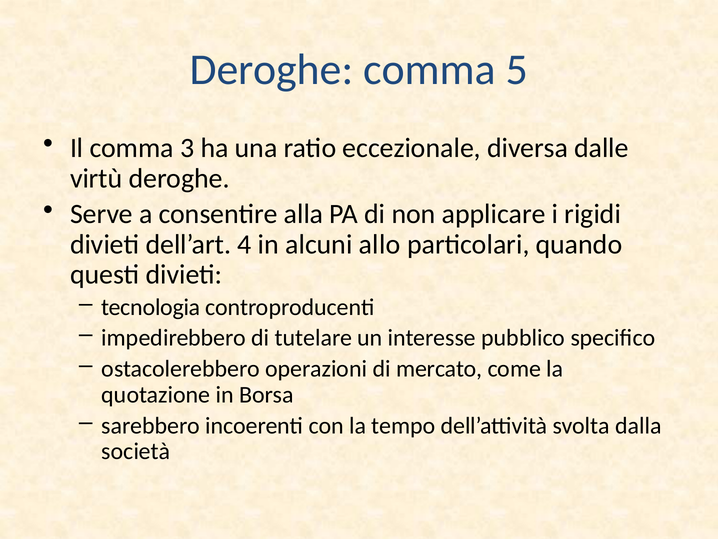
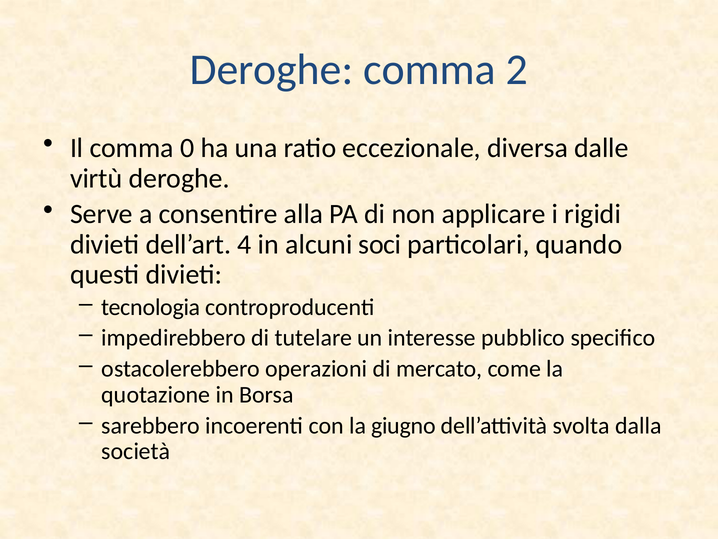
5: 5 -> 2
3: 3 -> 0
allo: allo -> soci
tempo: tempo -> giugno
